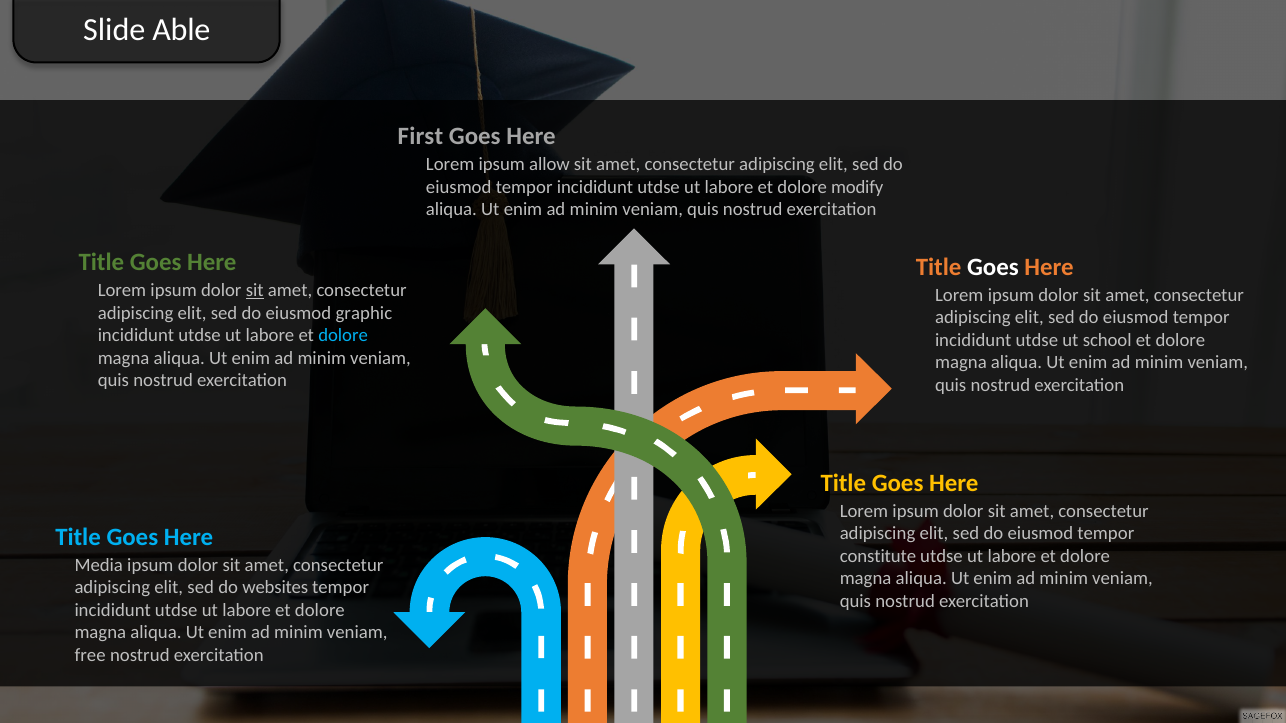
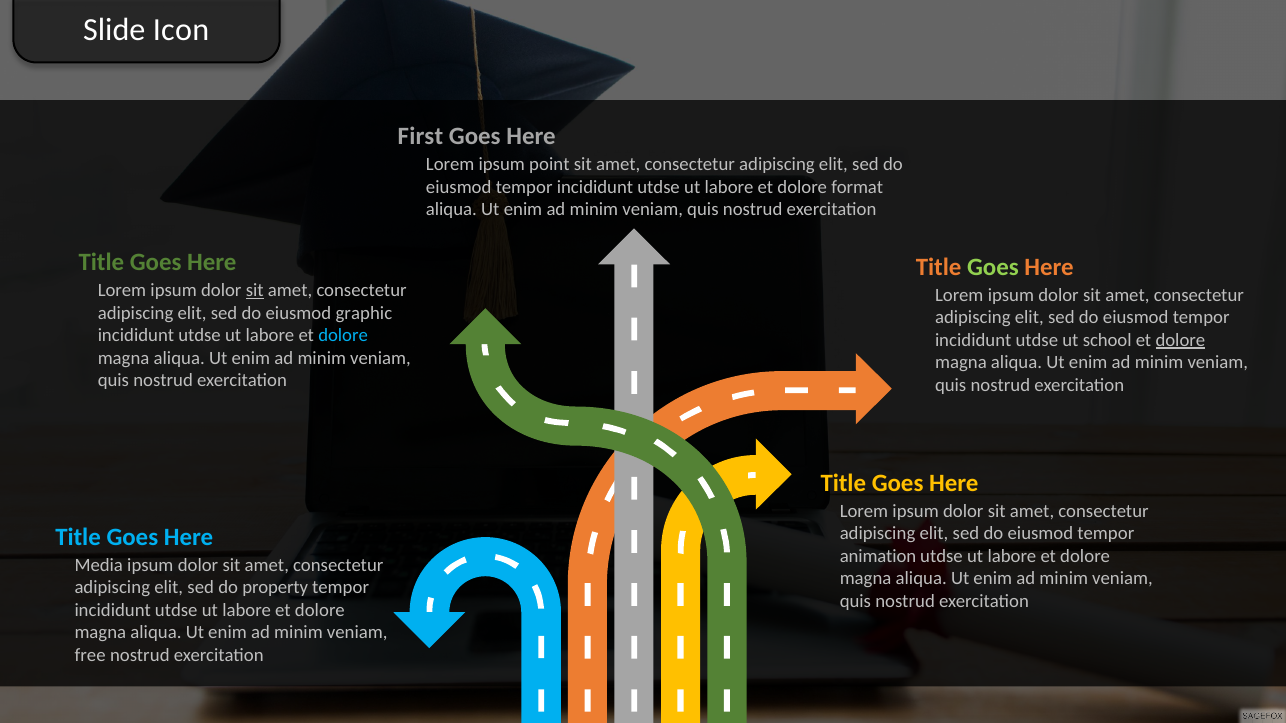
Able: Able -> Icon
allow: allow -> point
modify: modify -> format
Goes at (993, 267) colour: white -> light green
dolore at (1180, 340) underline: none -> present
constitute: constitute -> animation
websites: websites -> property
